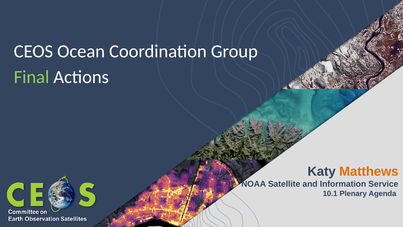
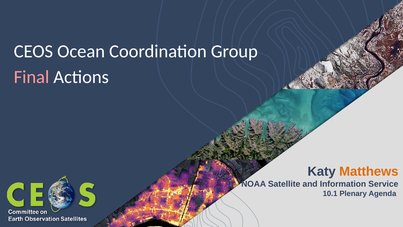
Final colour: light green -> pink
